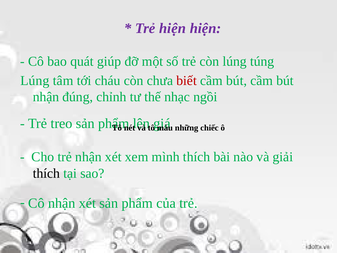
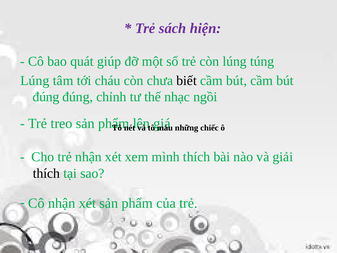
Trẻ hiện: hiện -> sách
biết colour: red -> black
nhận at (46, 97): nhận -> đúng
